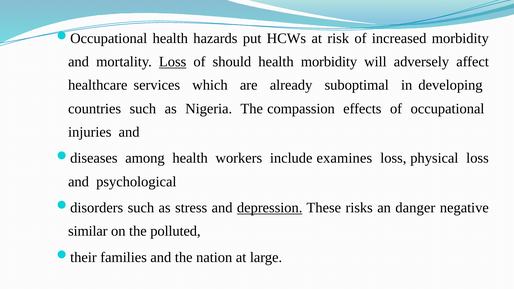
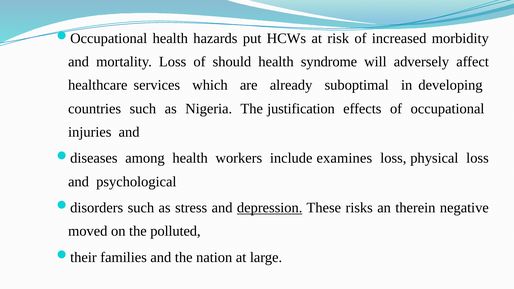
Loss at (173, 62) underline: present -> none
health morbidity: morbidity -> syndrome
compassion: compassion -> justification
danger: danger -> therein
similar: similar -> moved
